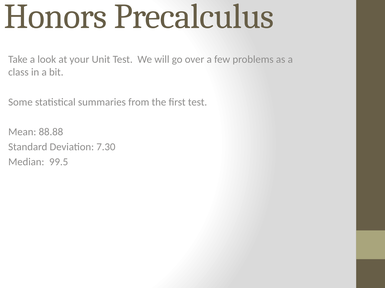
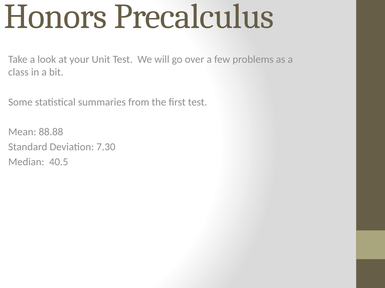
99.5: 99.5 -> 40.5
